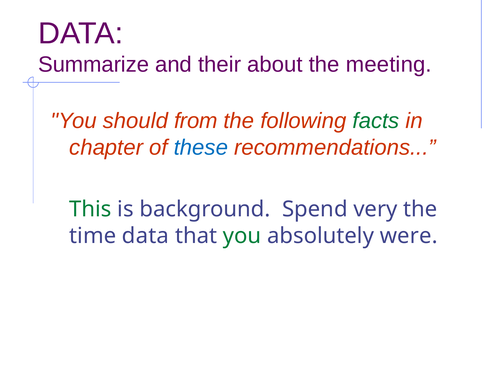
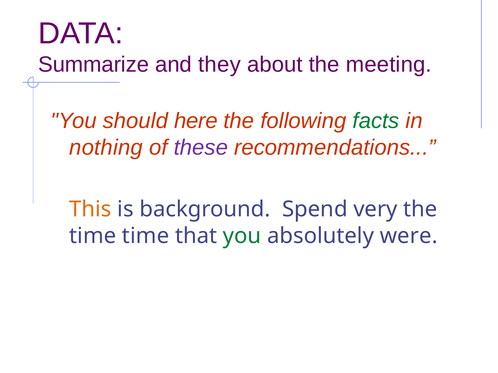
their: their -> they
from: from -> here
chapter: chapter -> nothing
these colour: blue -> purple
This colour: green -> orange
time data: data -> time
